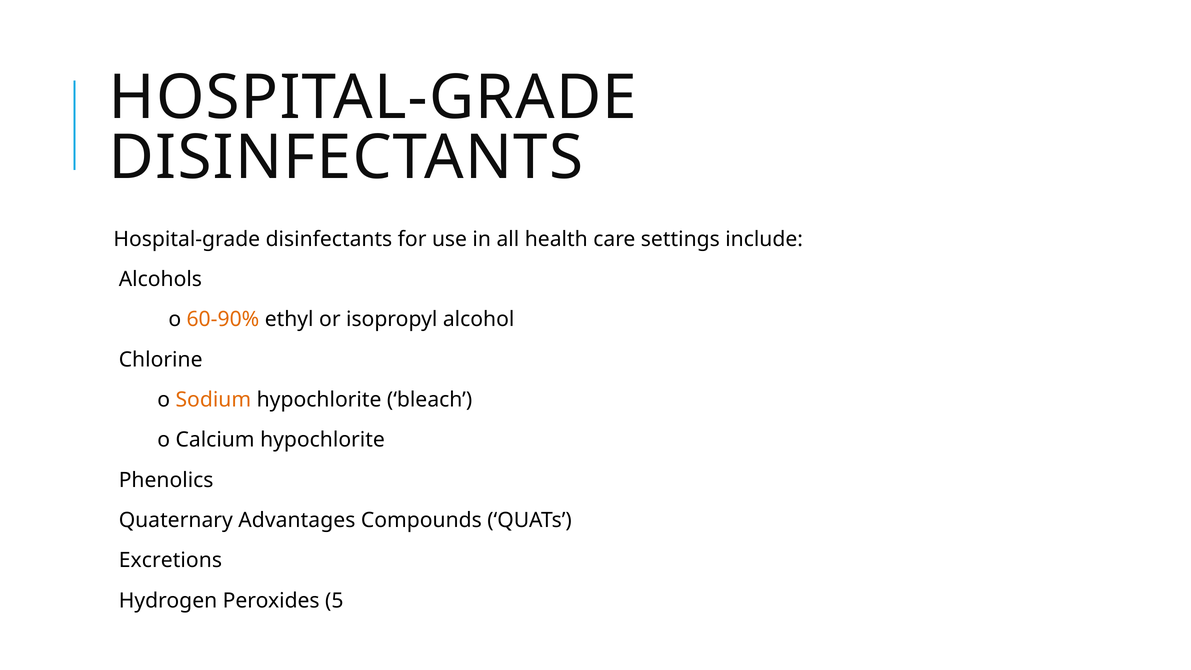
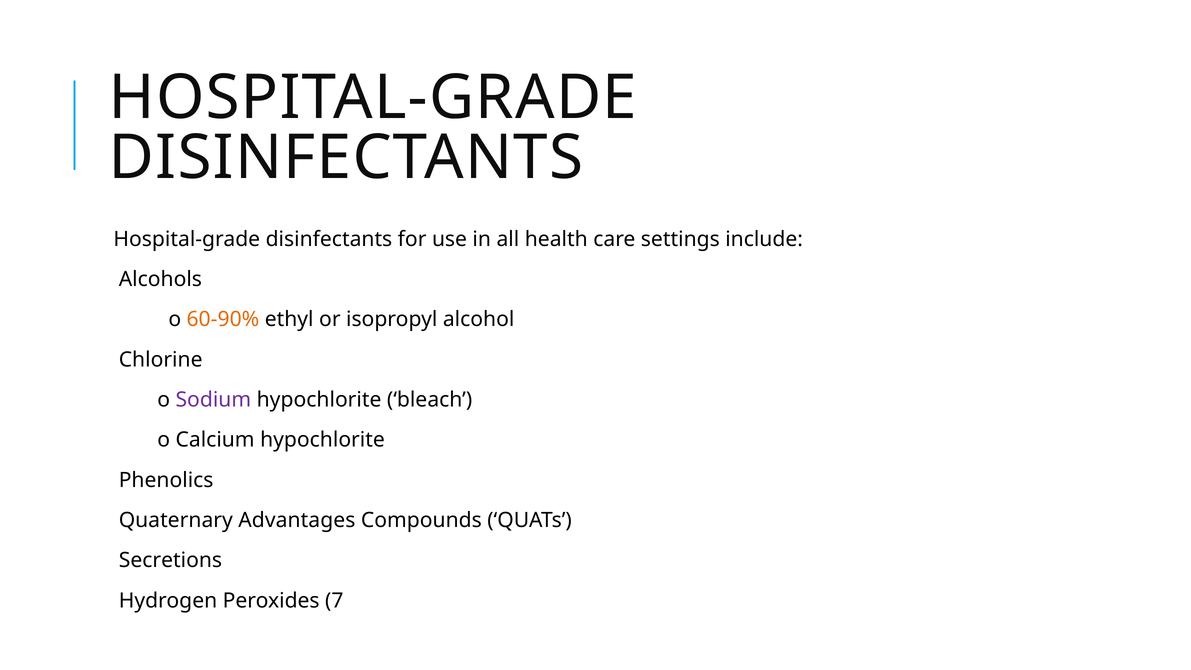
Sodium colour: orange -> purple
Excretions: Excretions -> Secretions
5: 5 -> 7
